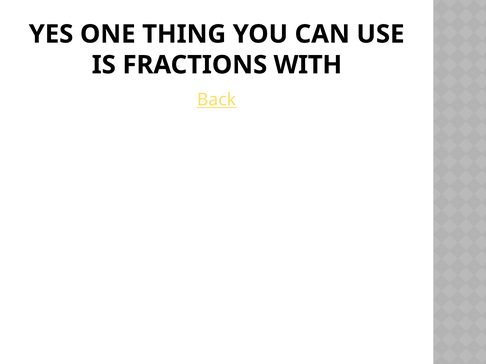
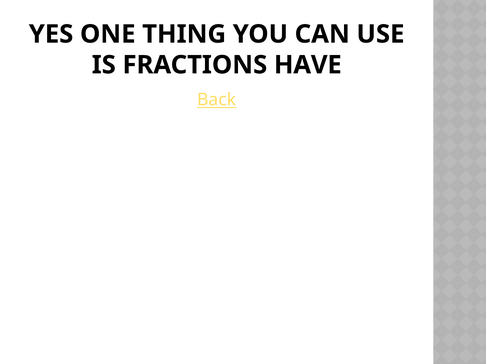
WITH: WITH -> HAVE
